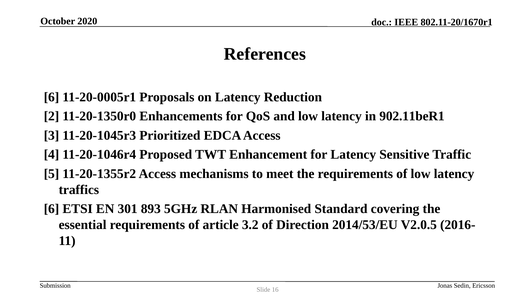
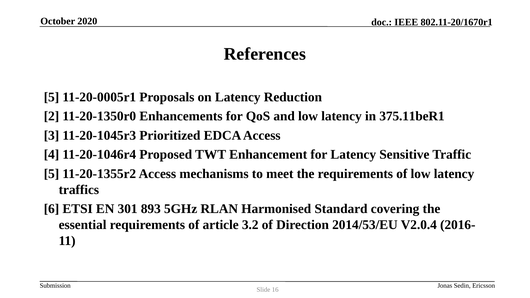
6 at (51, 97): 6 -> 5
902.11beR1: 902.11beR1 -> 375.11beR1
V2.0.5: V2.0.5 -> V2.0.4
